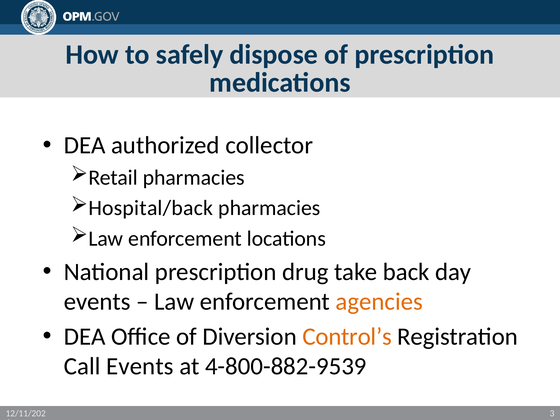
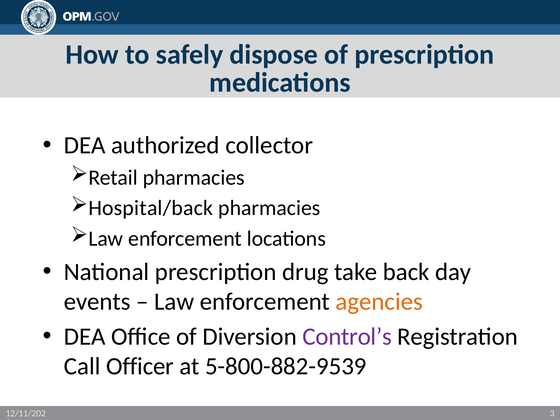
Control’s colour: orange -> purple
Call Events: Events -> Officer
4-800-882-9539: 4-800-882-9539 -> 5-800-882-9539
